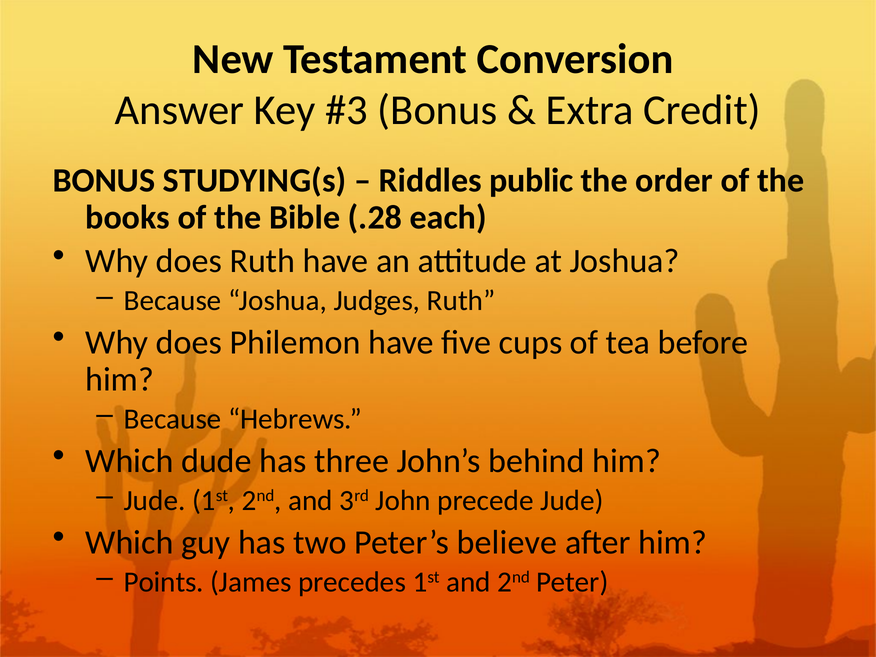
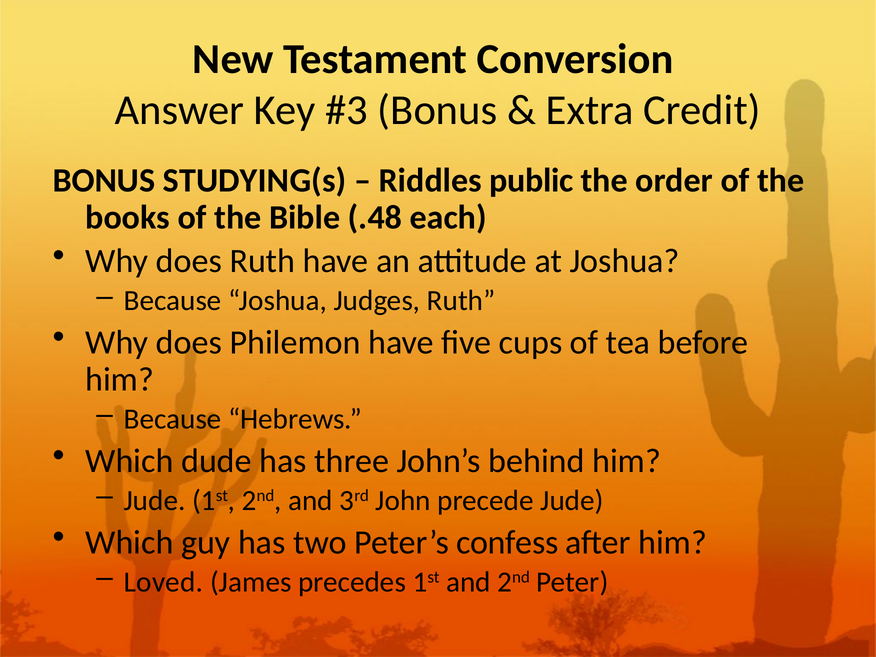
.28: .28 -> .48
believe: believe -> confess
Points: Points -> Loved
